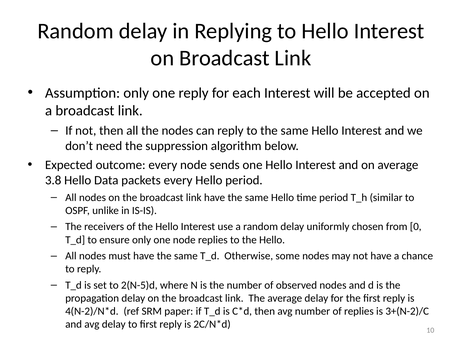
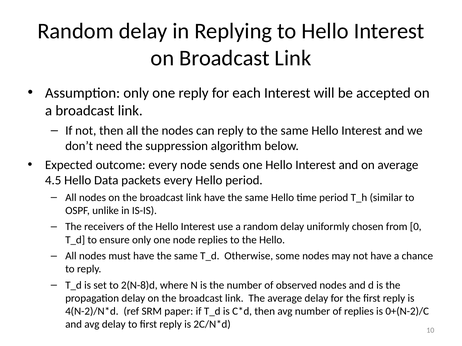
3.8: 3.8 -> 4.5
2(N-5)d: 2(N-5)d -> 2(N-8)d
3+(N-2)/C: 3+(N-2)/C -> 0+(N-2)/C
